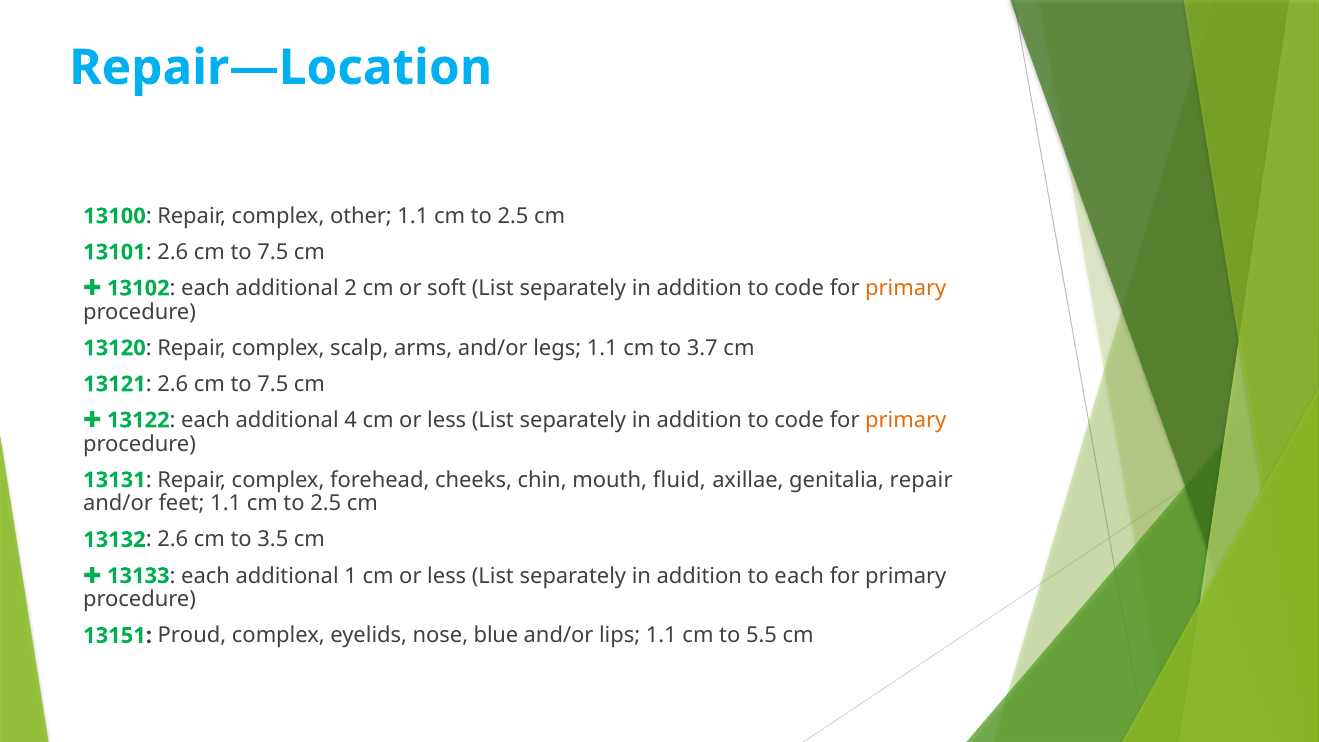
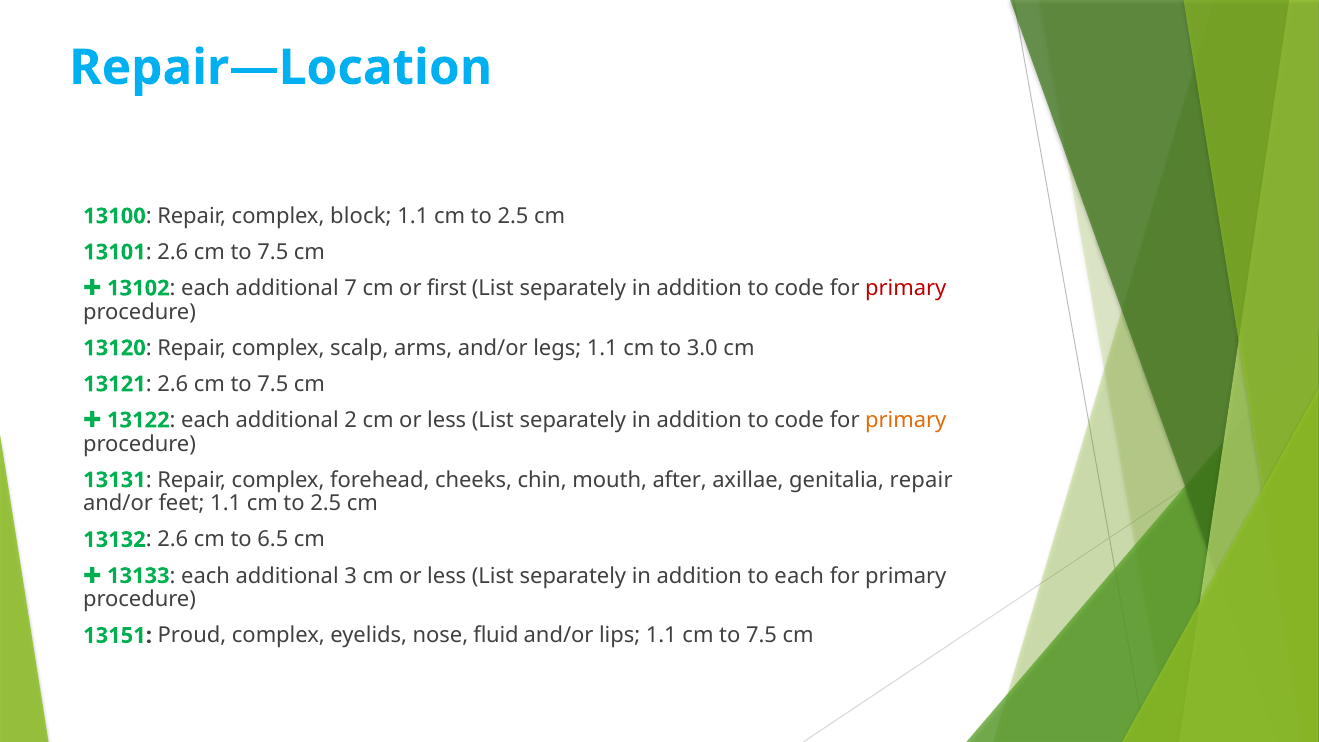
other: other -> block
2: 2 -> 7
soft: soft -> first
primary at (906, 288) colour: orange -> red
3.7: 3.7 -> 3.0
4: 4 -> 2
fluid: fluid -> after
3.5: 3.5 -> 6.5
1: 1 -> 3
blue: blue -> fluid
1.1 cm to 5.5: 5.5 -> 7.5
